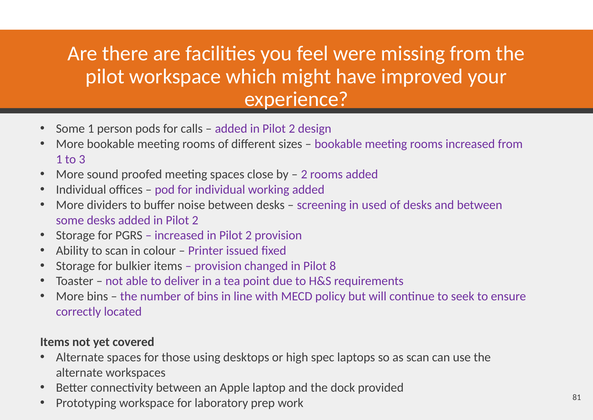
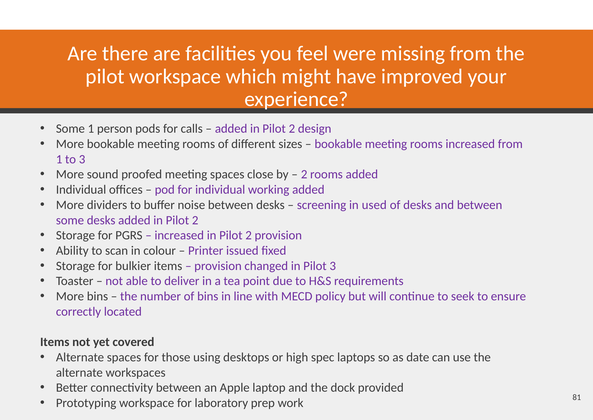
Pilot 8: 8 -> 3
as scan: scan -> date
